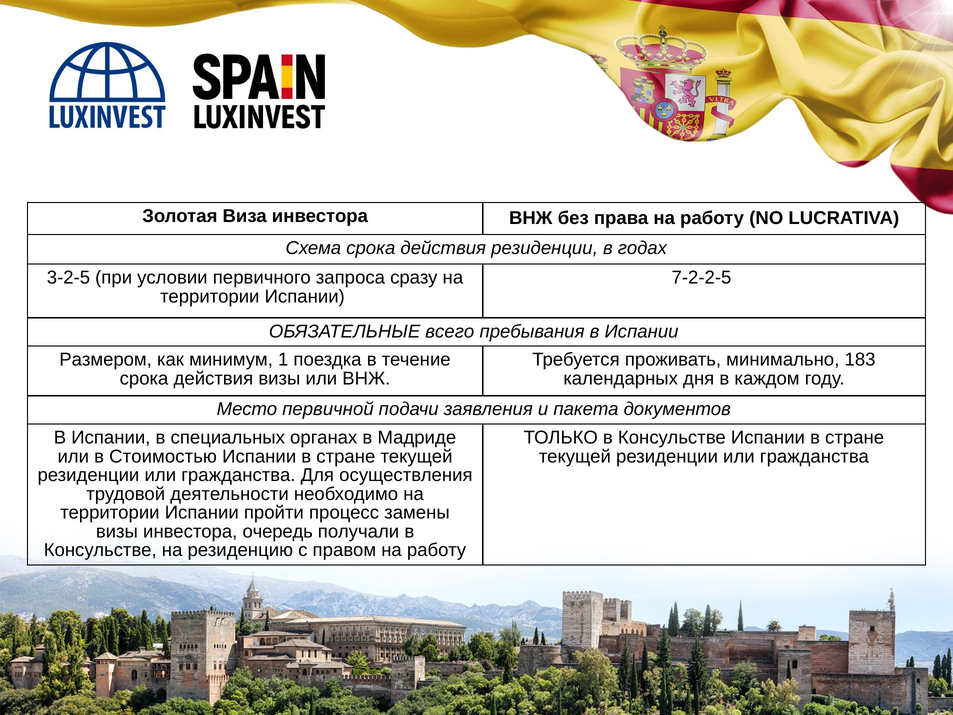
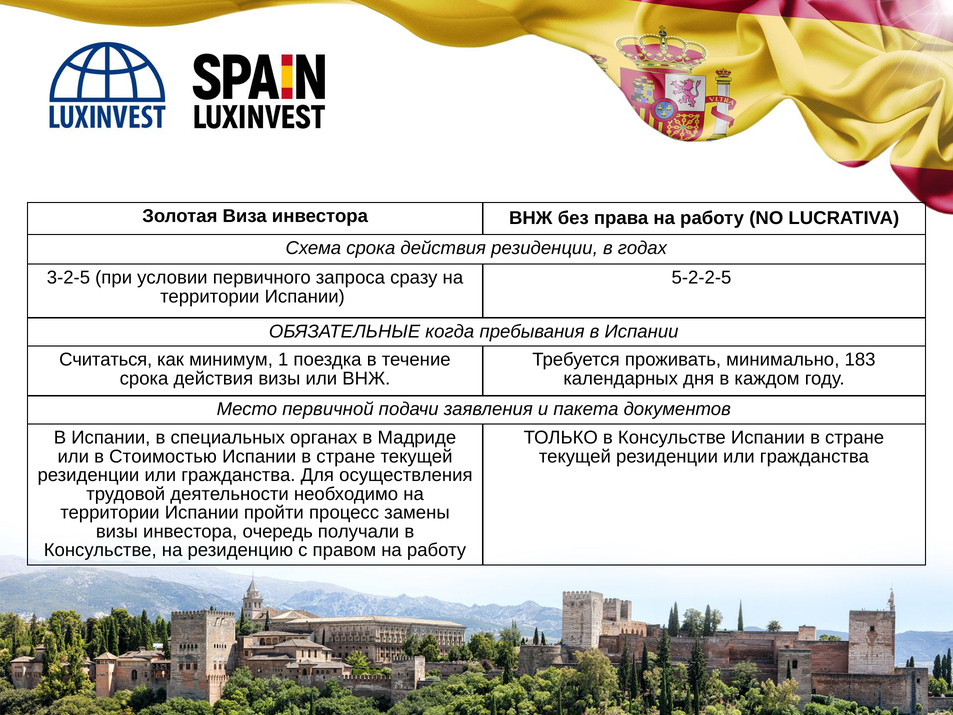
7-2-2-5: 7-2-2-5 -> 5-2-2-5
всего: всего -> когда
Размером: Размером -> Считаться
